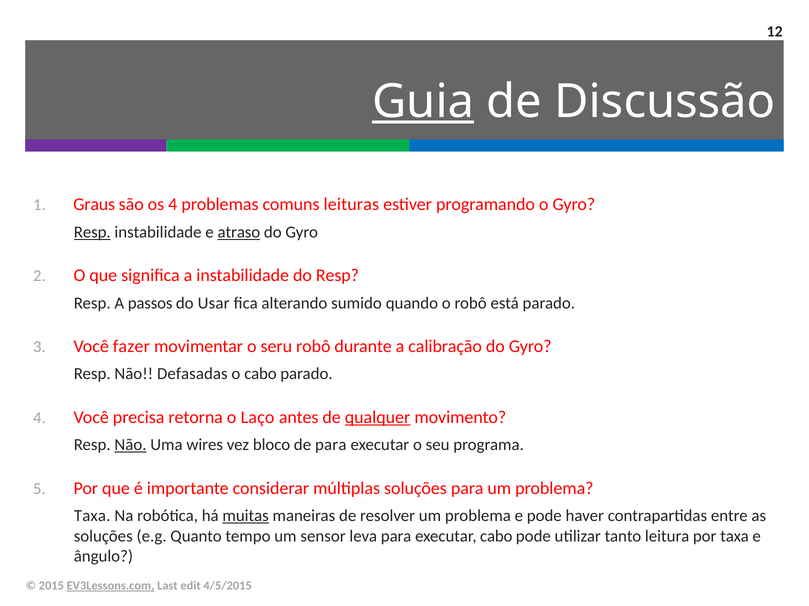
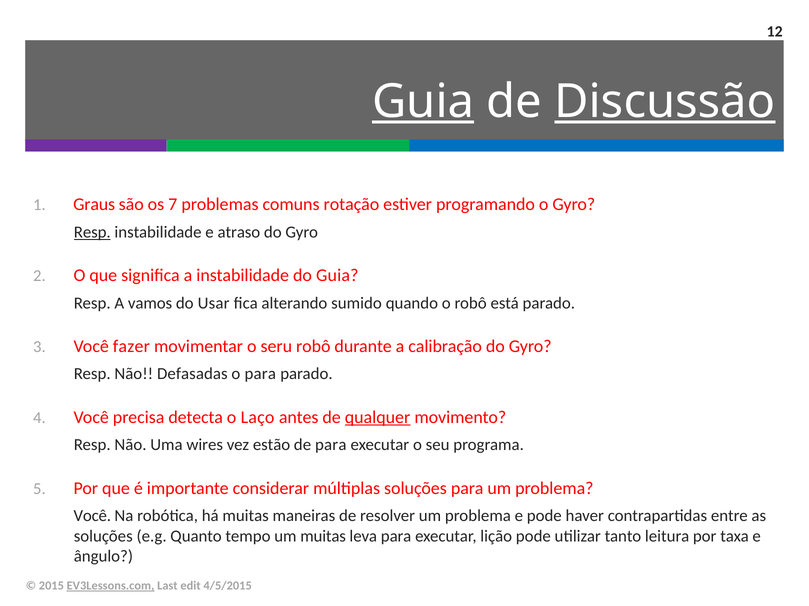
Discussão underline: none -> present
os 4: 4 -> 7
leituras: leituras -> rotação
atraso underline: present -> none
do Resp: Resp -> Guia
passos: passos -> vamos
o cabo: cabo -> para
retorna: retorna -> detecta
Não at (130, 445) underline: present -> none
bloco: bloco -> estão
Taxa at (92, 516): Taxa -> Você
muitas at (246, 516) underline: present -> none
um sensor: sensor -> muitas
executar cabo: cabo -> lição
